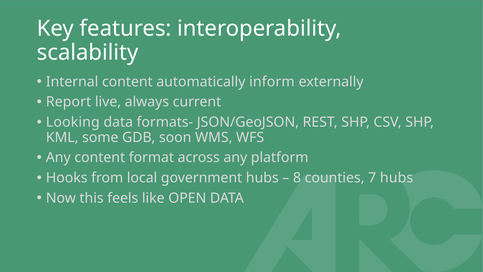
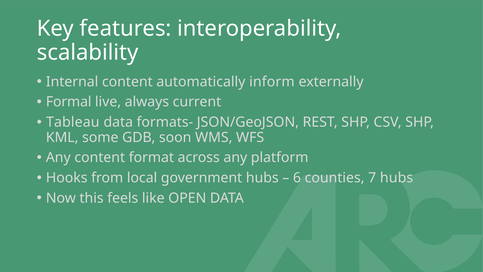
Report: Report -> Formal
Looking: Looking -> Tableau
8: 8 -> 6
